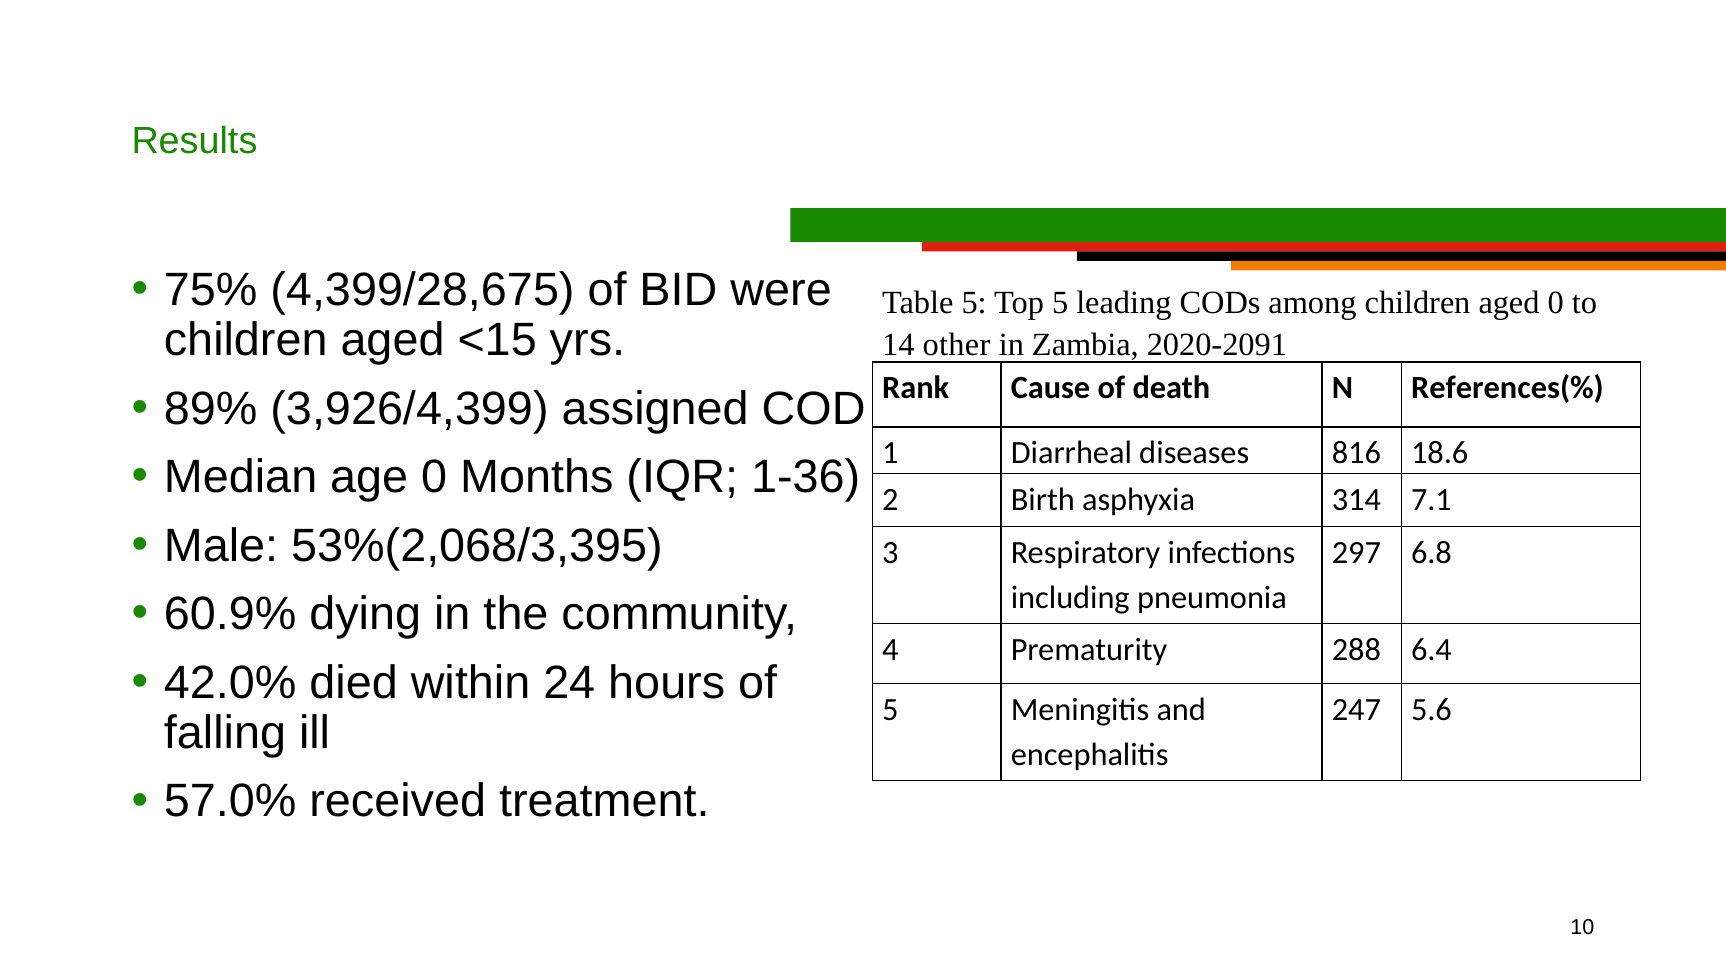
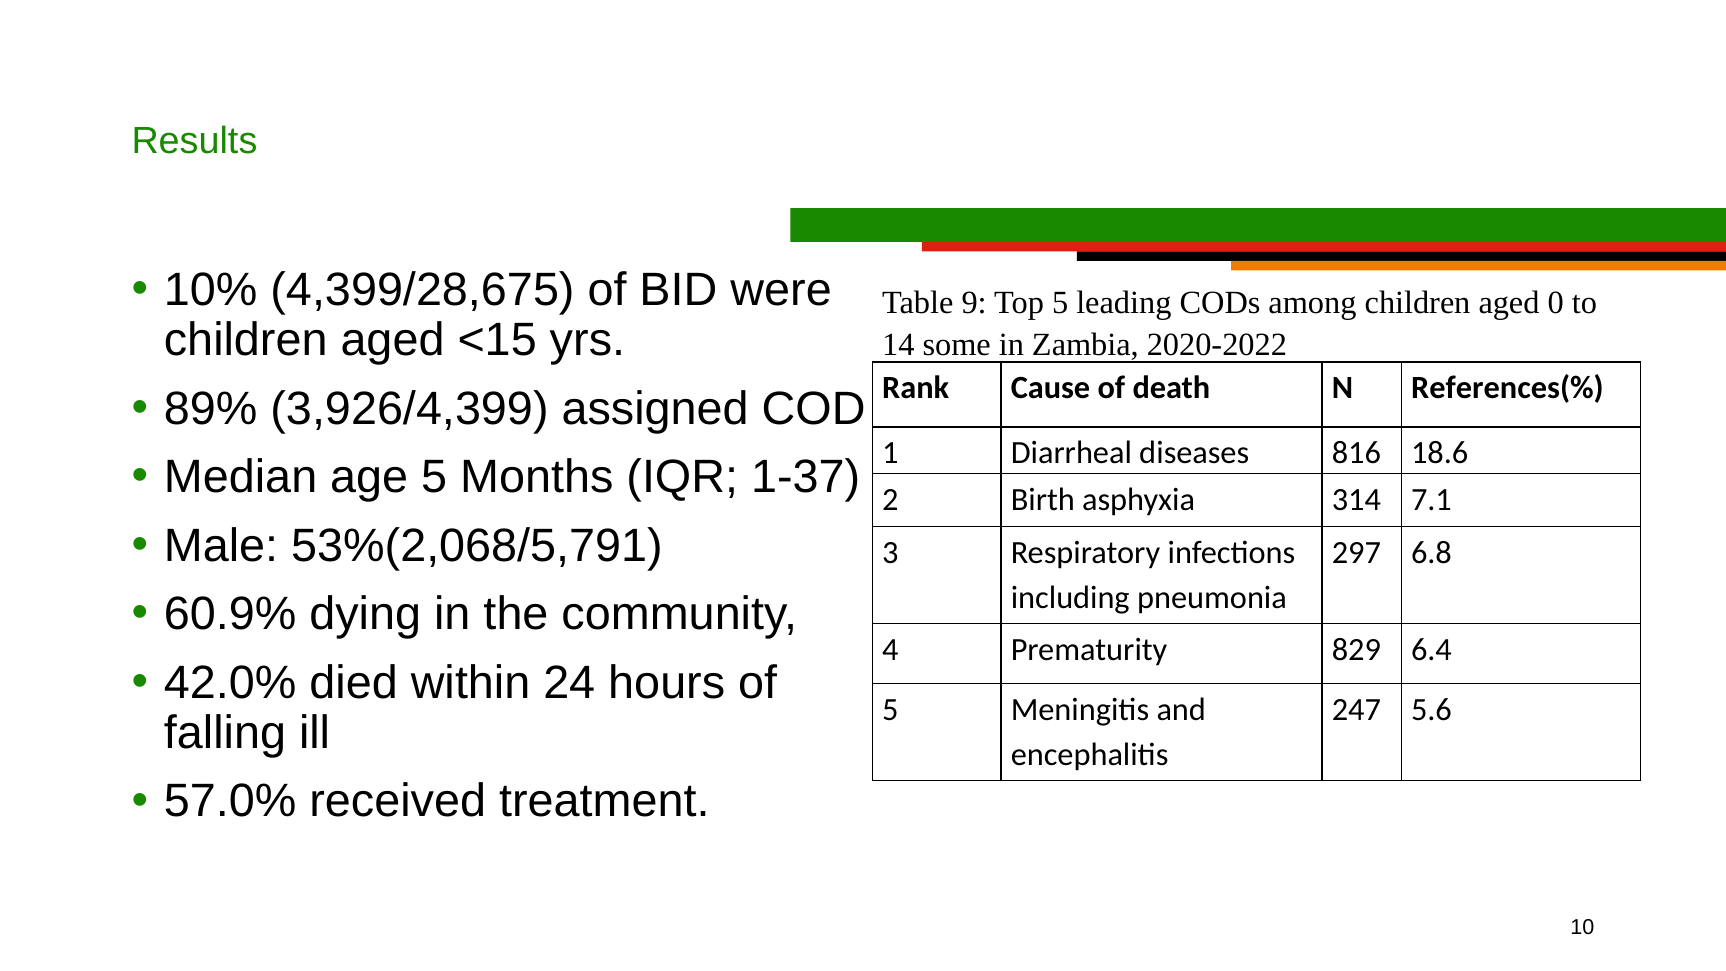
75%: 75% -> 10%
Table 5: 5 -> 9
other: other -> some
2020-2091: 2020-2091 -> 2020-2022
age 0: 0 -> 5
1-36: 1-36 -> 1-37
53%(2,068/3,395: 53%(2,068/3,395 -> 53%(2,068/5,791
288: 288 -> 829
